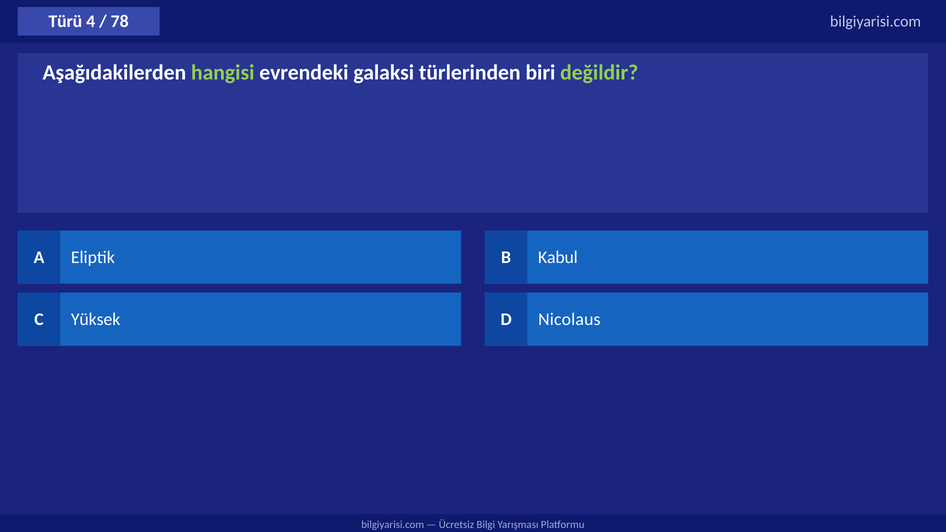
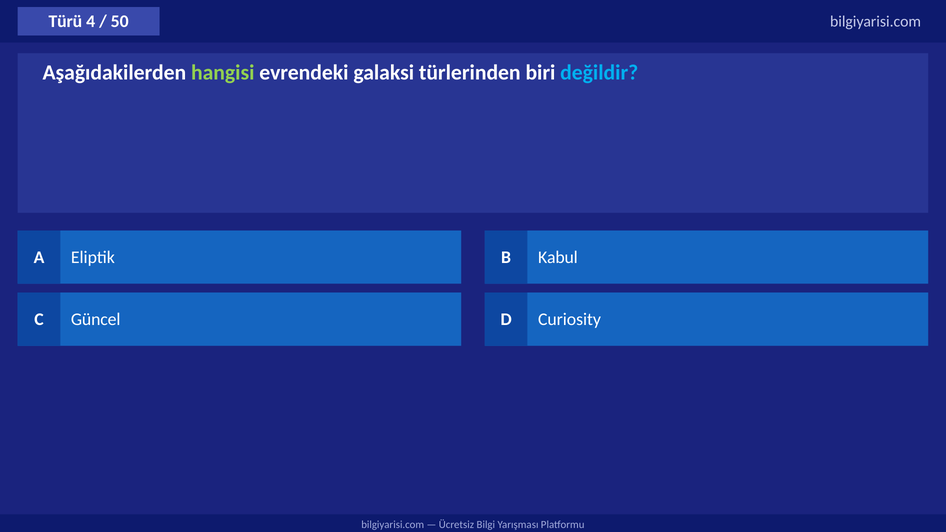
78: 78 -> 50
değildir colour: light green -> light blue
Yüksek: Yüksek -> Güncel
Nicolaus: Nicolaus -> Curiosity
